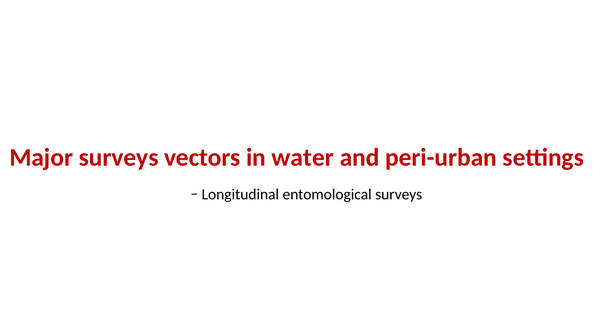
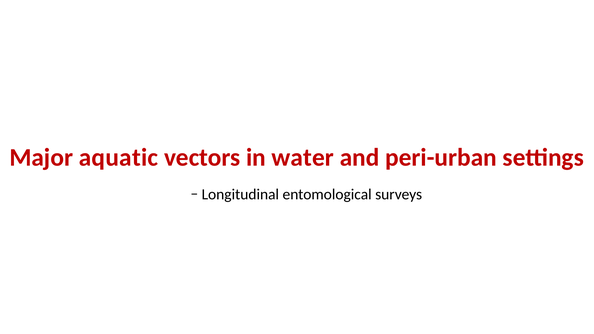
Major surveys: surveys -> aquatic
